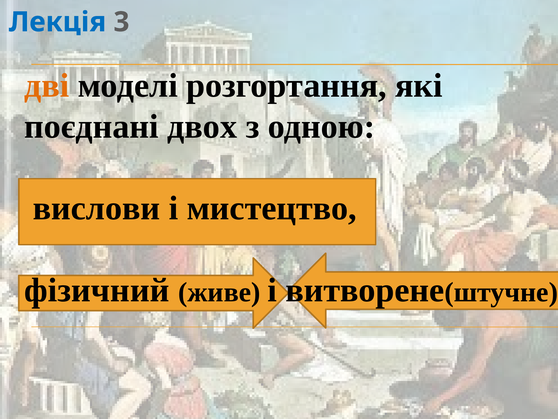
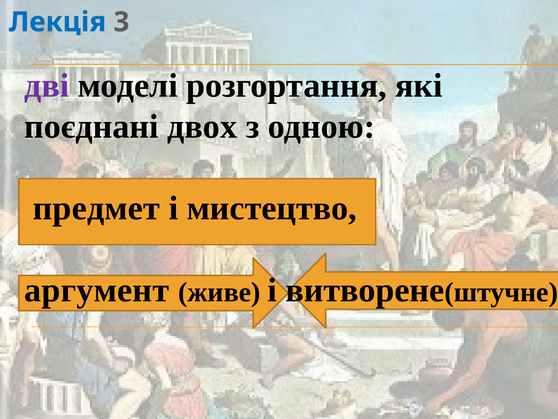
дві colour: orange -> purple
вислови: вислови -> предмет
фізичний: фізичний -> аргумент
